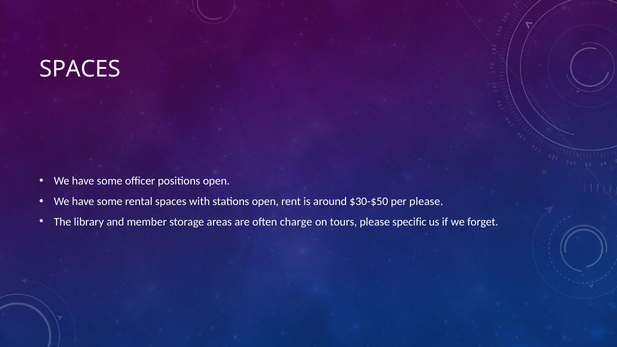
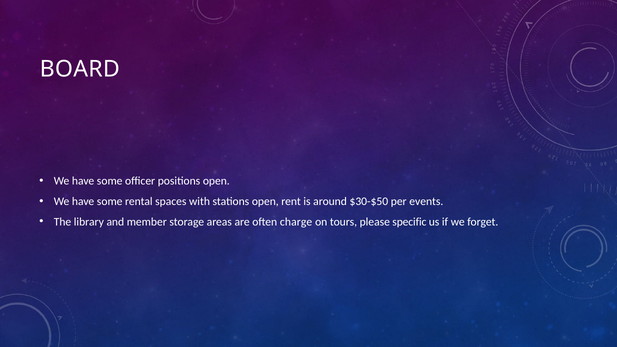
SPACES at (80, 69): SPACES -> BOARD
per please: please -> events
